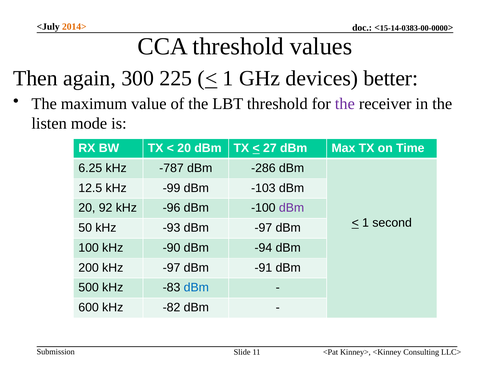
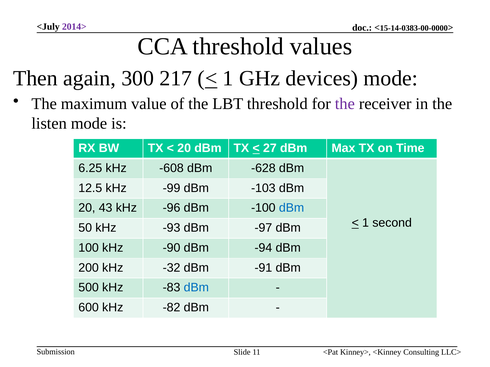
2014> colour: orange -> purple
225: 225 -> 217
devices better: better -> mode
-787: -787 -> -608
-286: -286 -> -628
92: 92 -> 43
dBm at (292, 208) colour: purple -> blue
kHz -97: -97 -> -32
